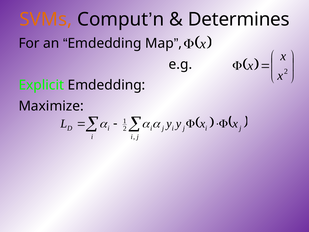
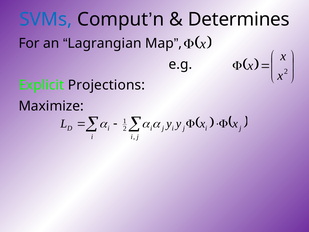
SVMs colour: orange -> blue
Emdedding at (105, 43): Emdedding -> Lagrangian
Explicit Emdedding: Emdedding -> Projections
